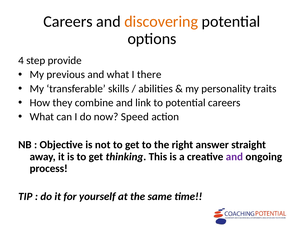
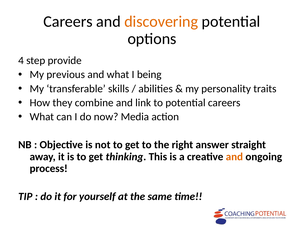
there: there -> being
Speed: Speed -> Media
and at (234, 157) colour: purple -> orange
